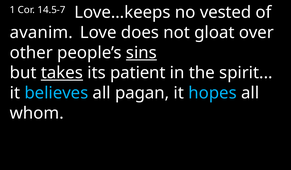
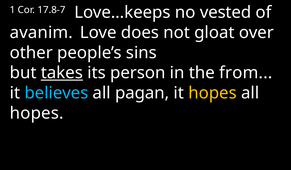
14.5-7: 14.5-7 -> 17.8-7
sins underline: present -> none
patient: patient -> person
spirit: spirit -> from
hopes at (212, 93) colour: light blue -> yellow
whom at (37, 113): whom -> hopes
